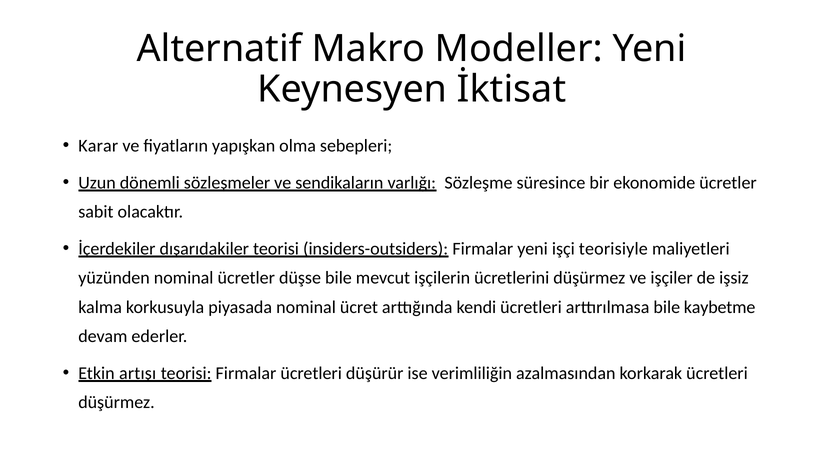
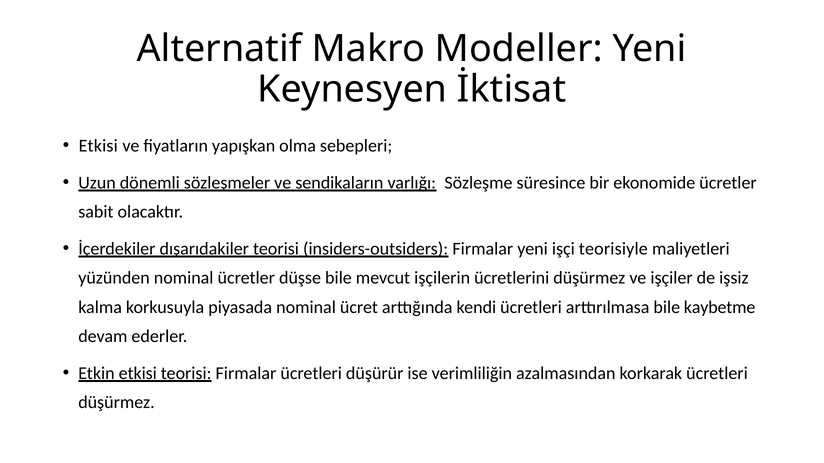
Karar at (98, 146): Karar -> Etkisi
Etkin artışı: artışı -> etkisi
